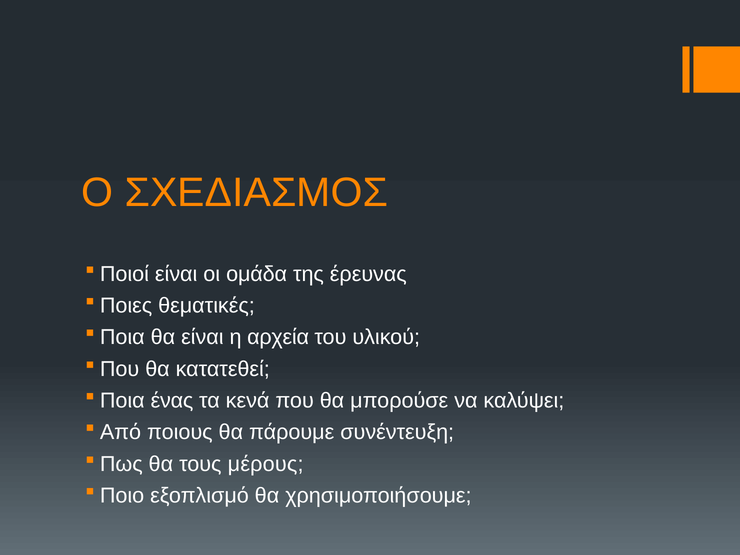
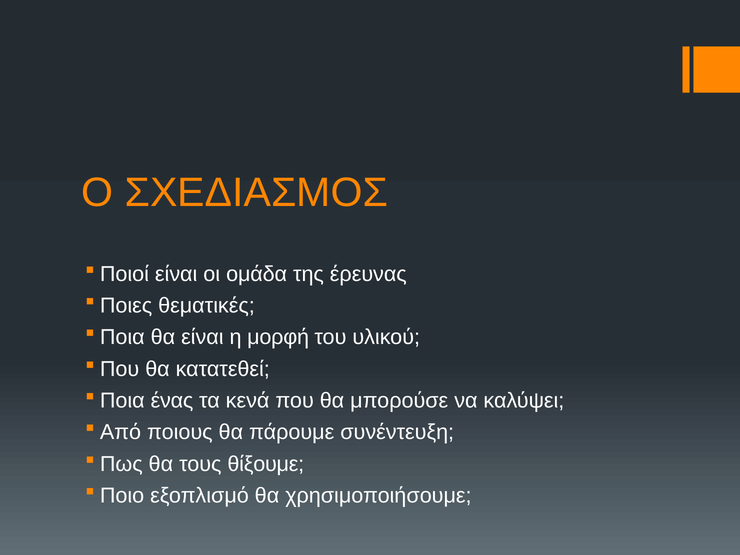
αρχεία: αρχεία -> μορφή
μέρους: μέρους -> θίξουμε
